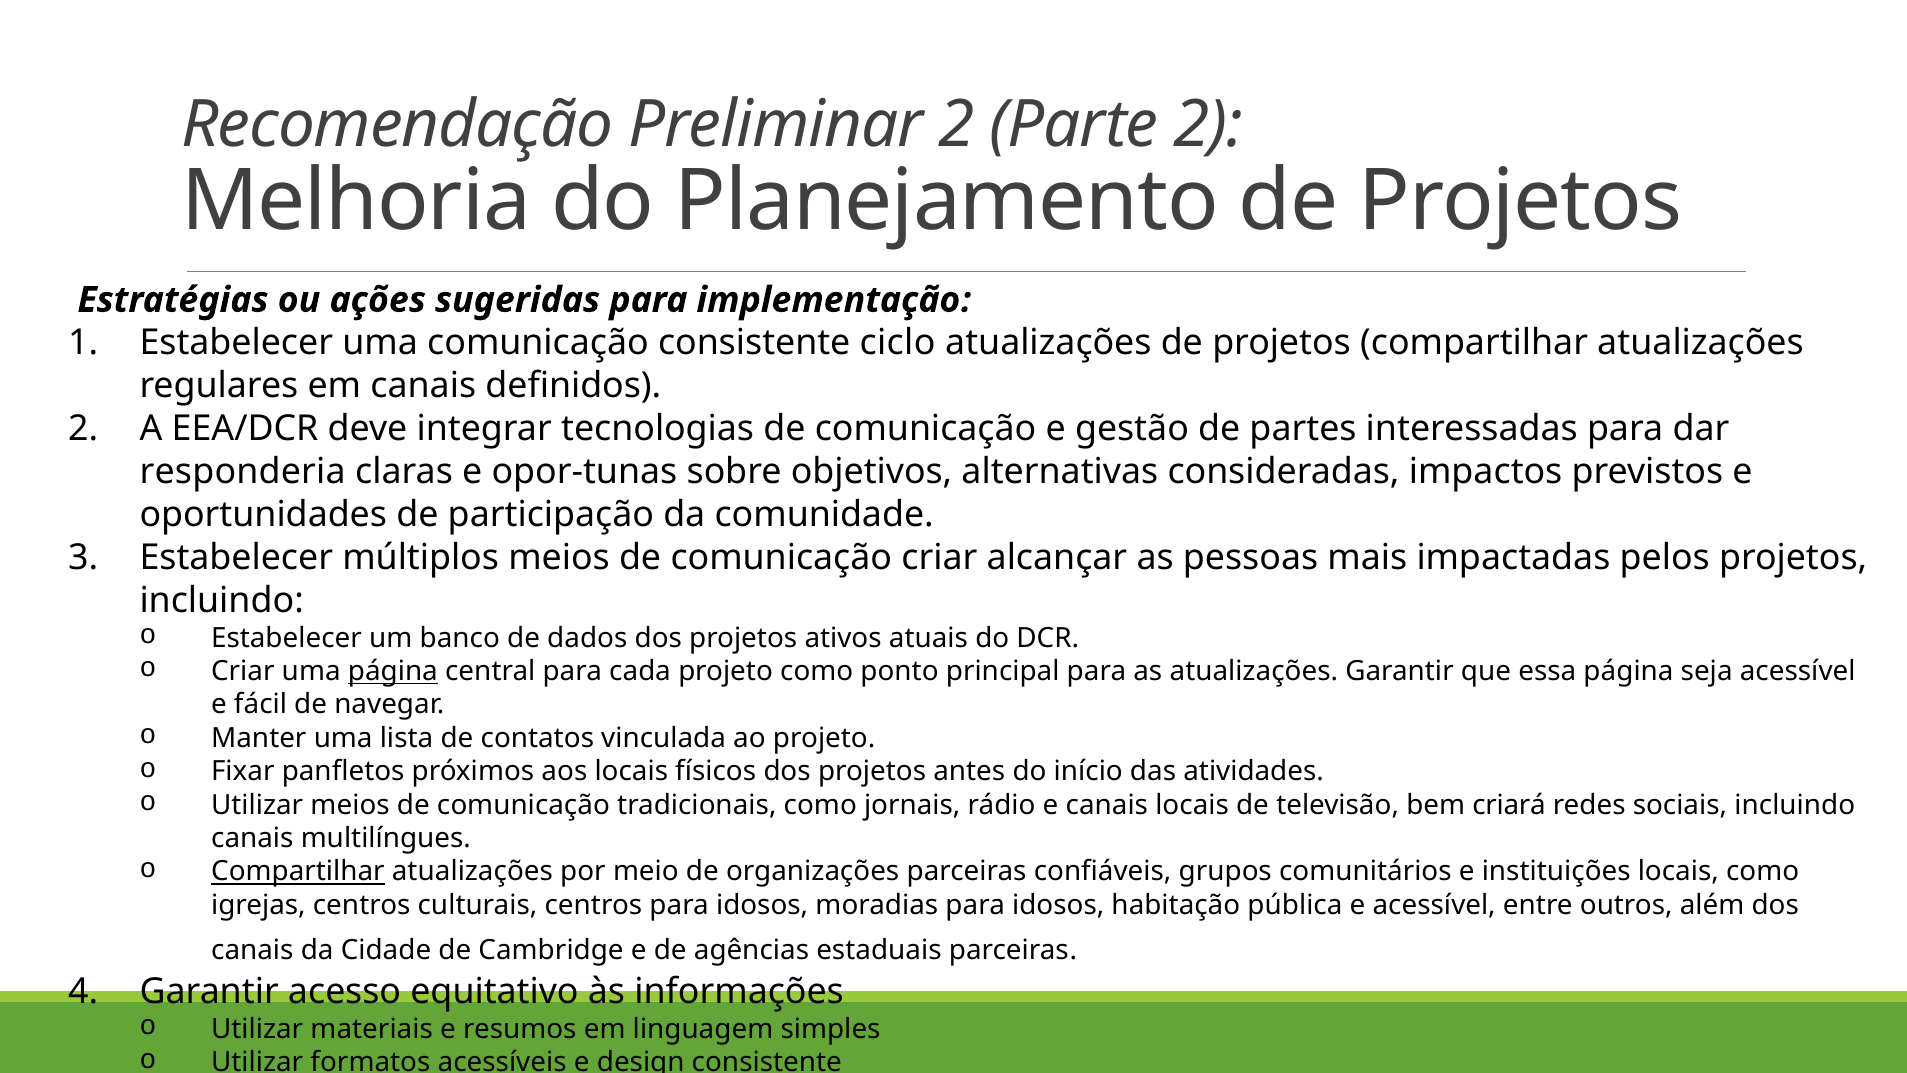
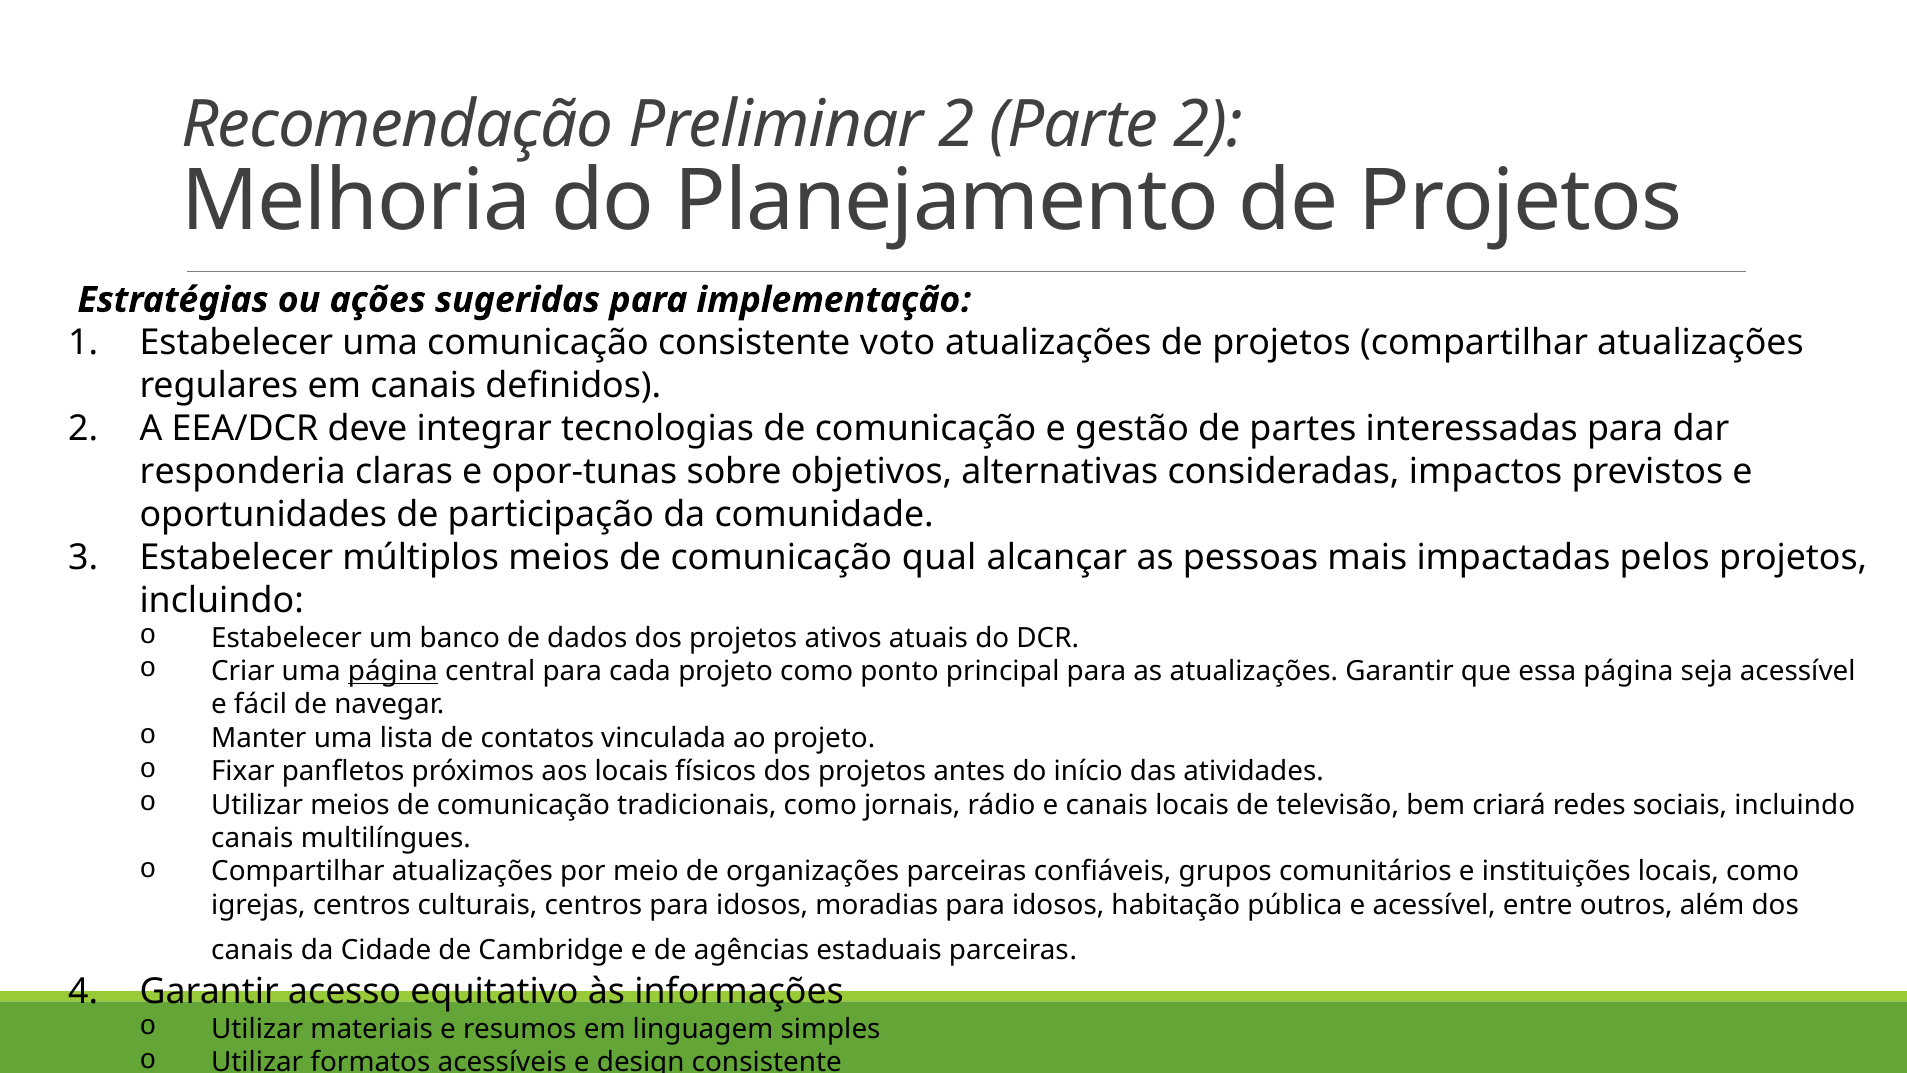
ciclo: ciclo -> voto
comunicação criar: criar -> qual
Compartilhar at (298, 872) underline: present -> none
